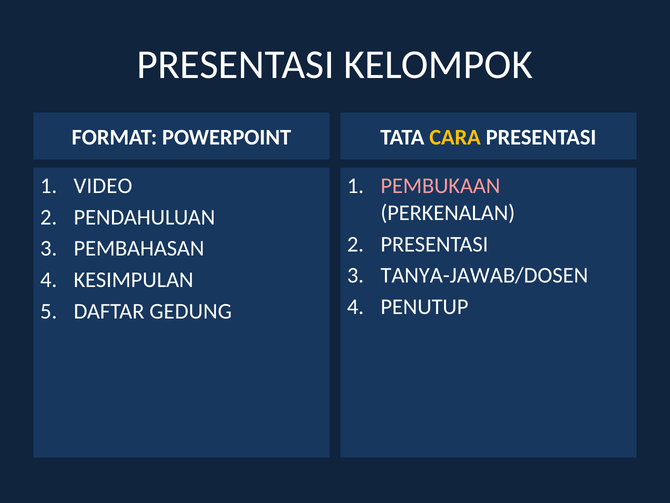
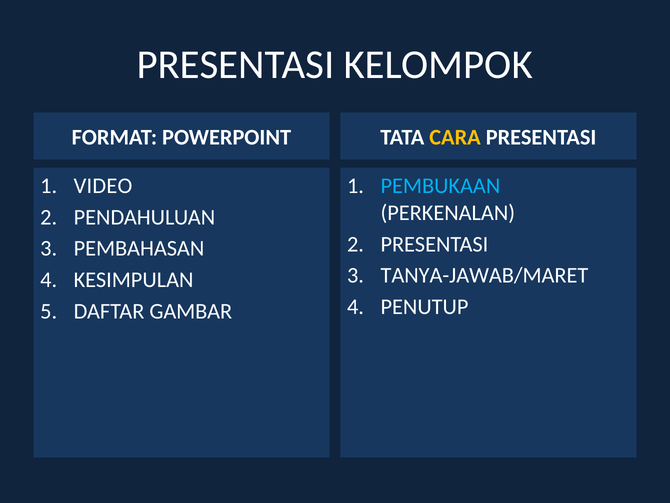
PEMBUKAAN colour: pink -> light blue
TANYA-JAWAB/DOSEN: TANYA-JAWAB/DOSEN -> TANYA-JAWAB/MARET
GEDUNG: GEDUNG -> GAMBAR
